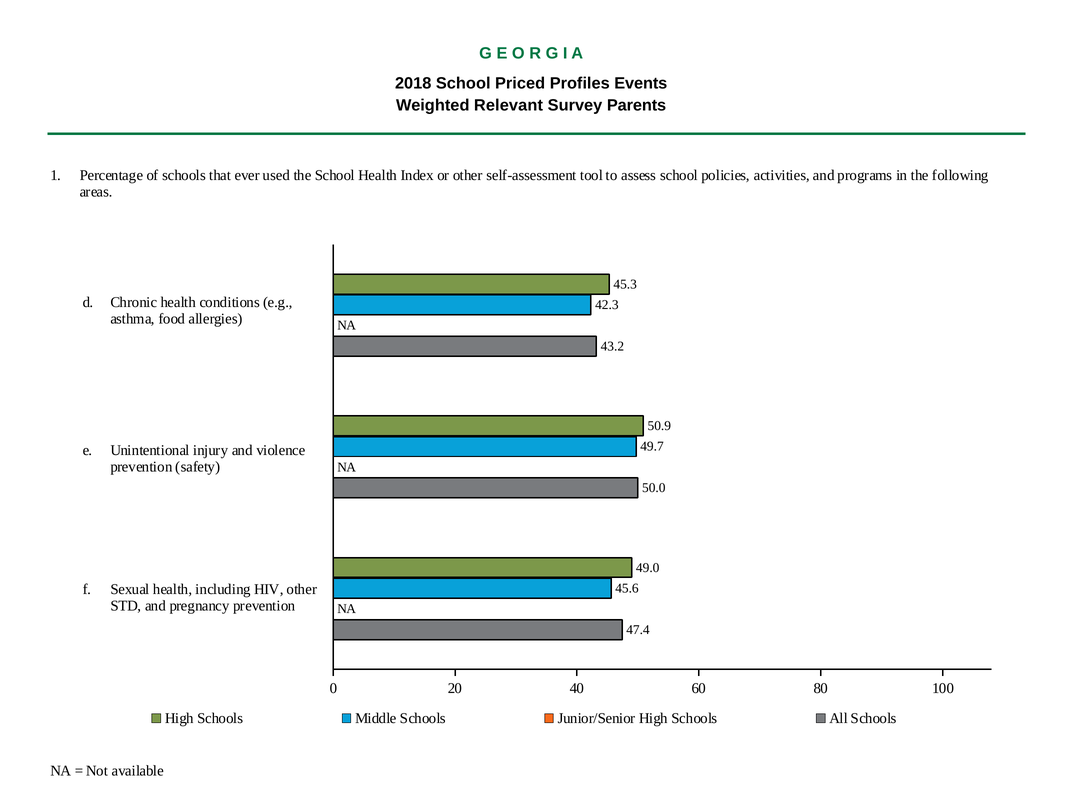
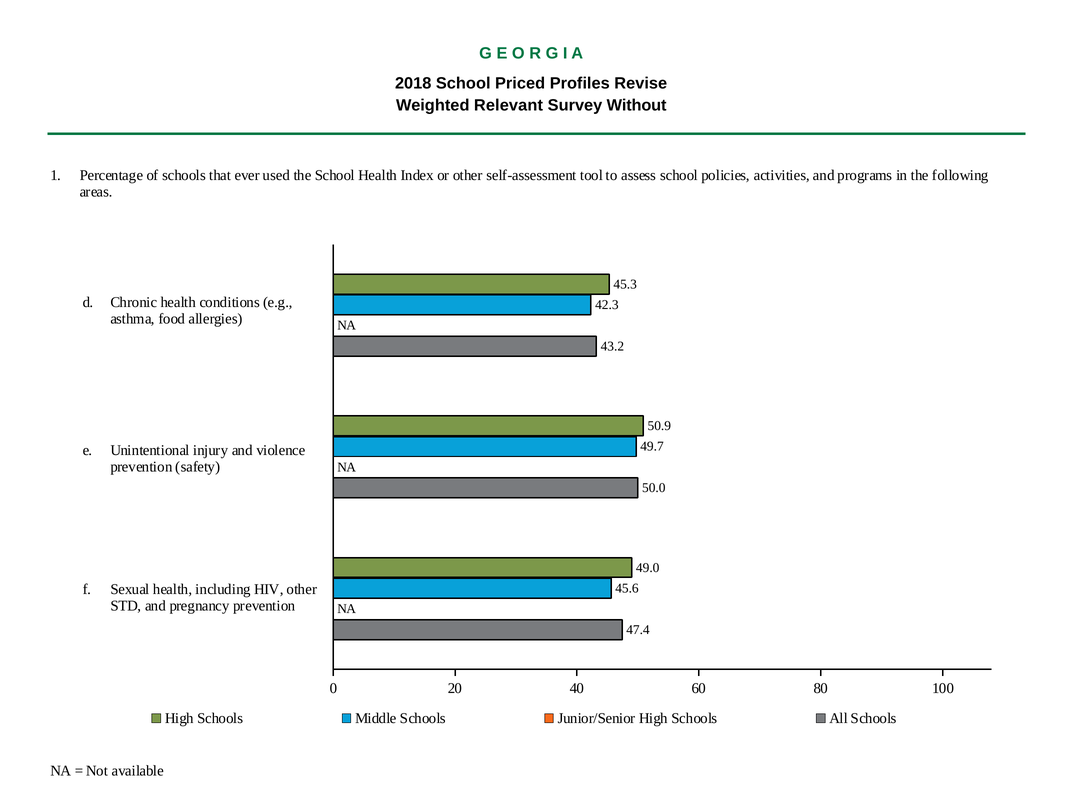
Events: Events -> Revise
Parents: Parents -> Without
